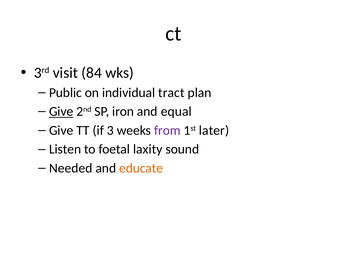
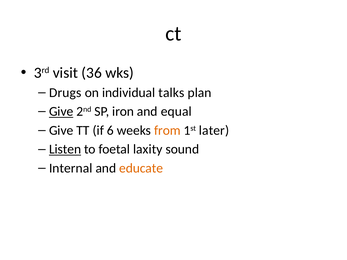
84: 84 -> 36
Public: Public -> Drugs
tract: tract -> talks
3: 3 -> 6
from colour: purple -> orange
Listen underline: none -> present
Needed: Needed -> Internal
